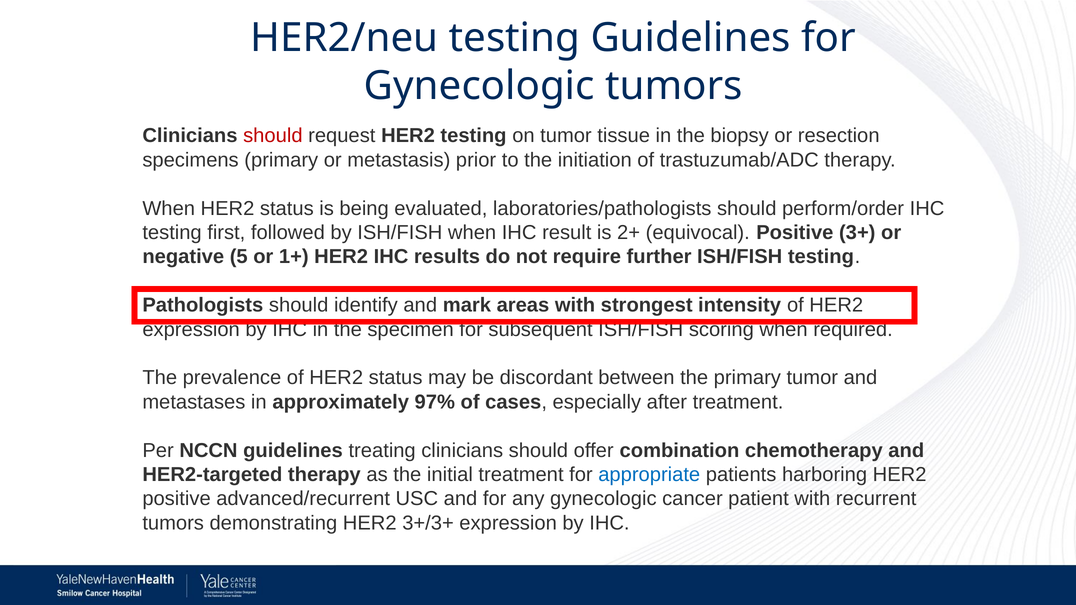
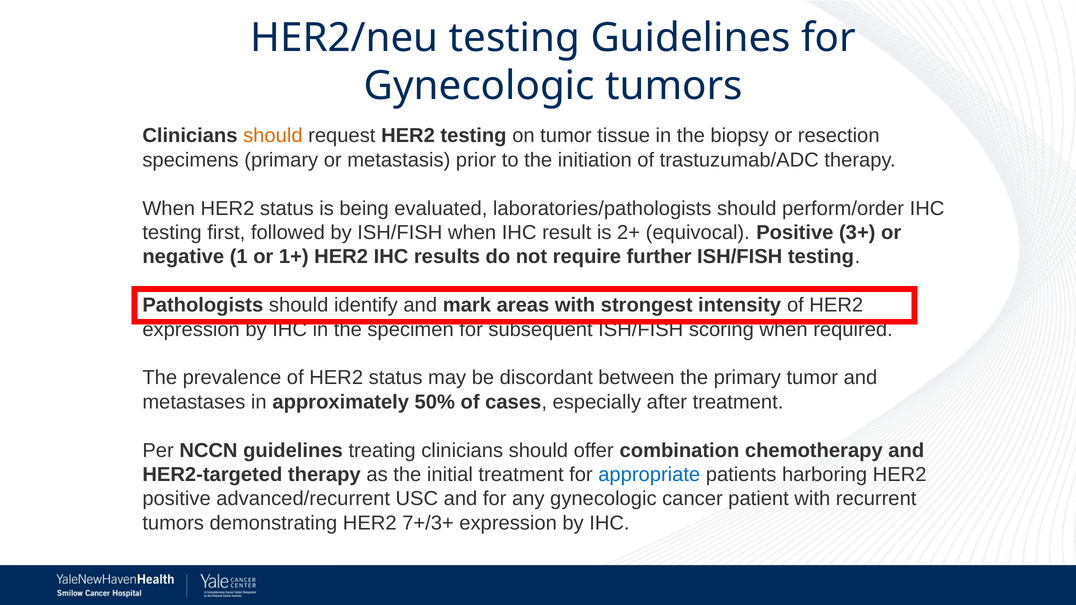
should at (273, 136) colour: red -> orange
5: 5 -> 1
97%: 97% -> 50%
3+/3+: 3+/3+ -> 7+/3+
